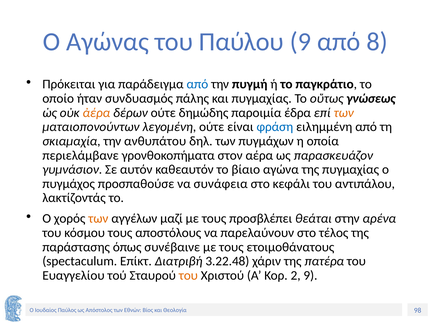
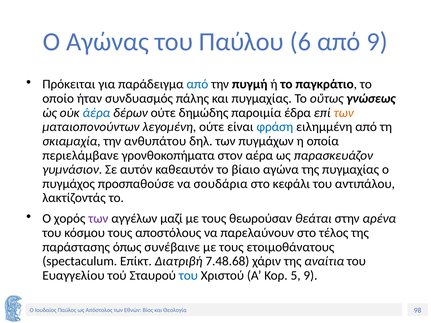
Παύλου 9: 9 -> 6
από 8: 8 -> 9
ἀέρα colour: orange -> blue
συνάφεια: συνάφεια -> σουδάρια
των at (98, 219) colour: orange -> purple
προσβλέπει: προσβλέπει -> θεωρούσαν
3.22.48: 3.22.48 -> 7.48.68
πατέρα: πατέρα -> αναίτια
του at (188, 276) colour: orange -> blue
2: 2 -> 5
